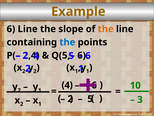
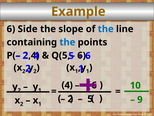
6 Line: Line -> Side
the at (106, 29) colour: orange -> blue
3: 3 -> 9
